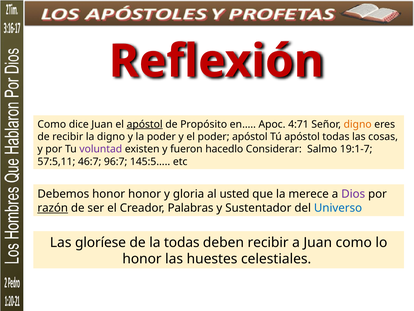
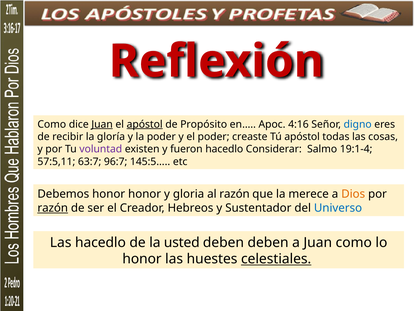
Juan at (102, 124) underline: none -> present
4:71: 4:71 -> 4:16
digno at (358, 124) colour: orange -> blue
la digno: digno -> gloría
poder apóstol: apóstol -> creaste
19:1-7: 19:1-7 -> 19:1-4
46:7: 46:7 -> 63:7
al usted: usted -> razón
Dios colour: purple -> orange
Palabras: Palabras -> Hebreos
Las gloríese: gloríese -> hacedlo
la todas: todas -> usted
deben recibir: recibir -> deben
celestiales underline: none -> present
